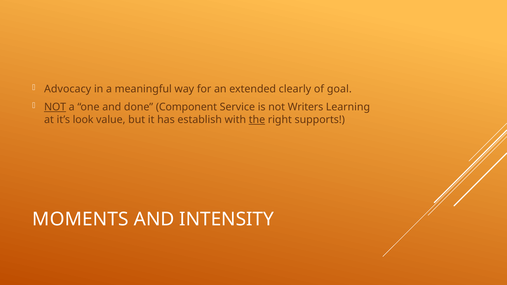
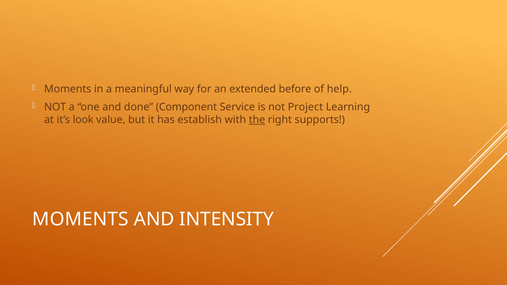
Advocacy at (68, 89): Advocacy -> Moments
clearly: clearly -> before
goal: goal -> help
NOT at (55, 107) underline: present -> none
Writers: Writers -> Project
